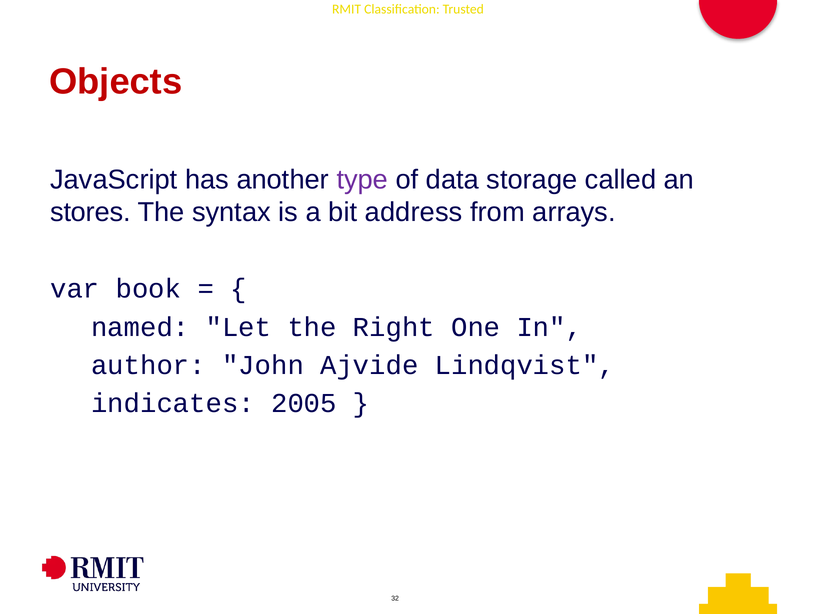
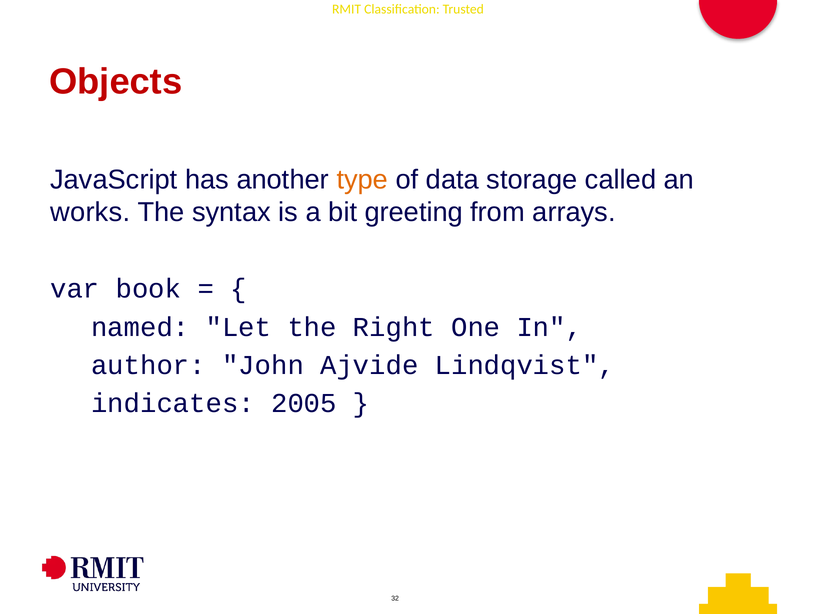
type colour: purple -> orange
stores: stores -> works
address: address -> greeting
